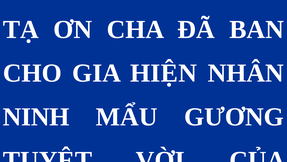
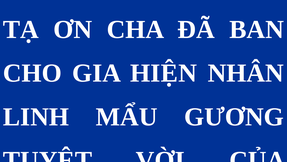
NINH: NINH -> LINH
